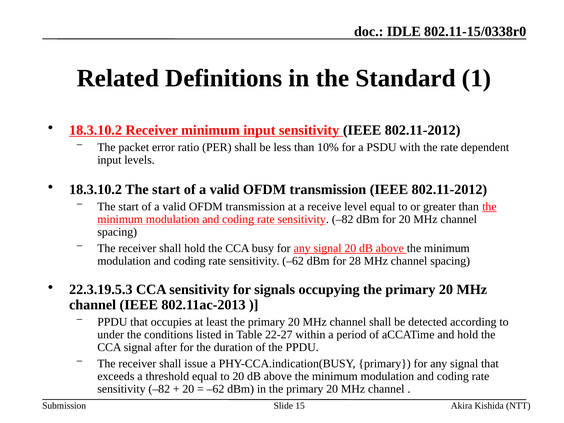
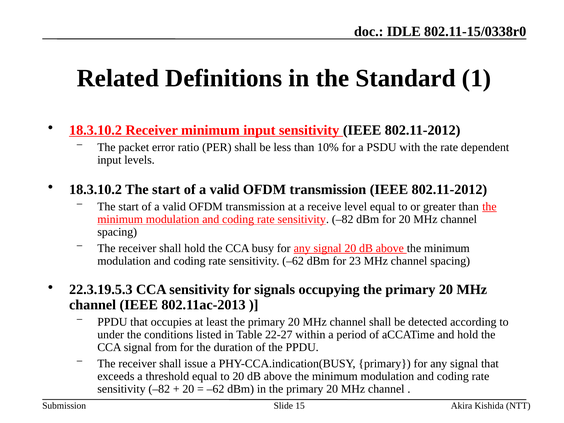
28: 28 -> 23
after: after -> from
